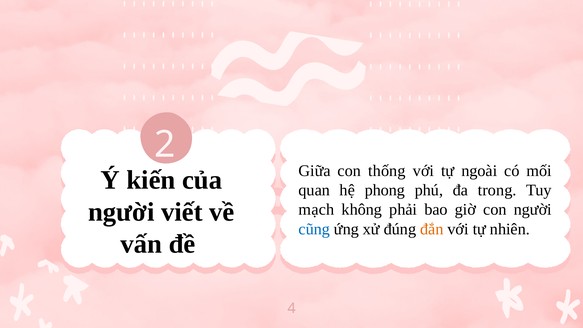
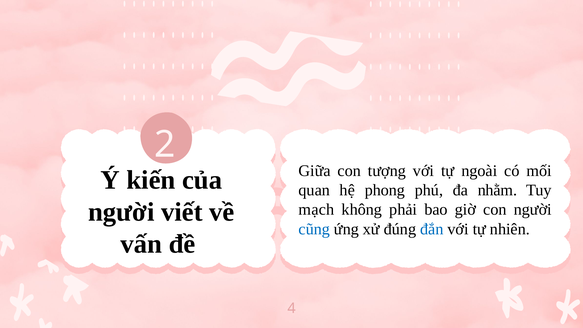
thống: thống -> tượng
trong: trong -> nhằm
đắn colour: orange -> blue
